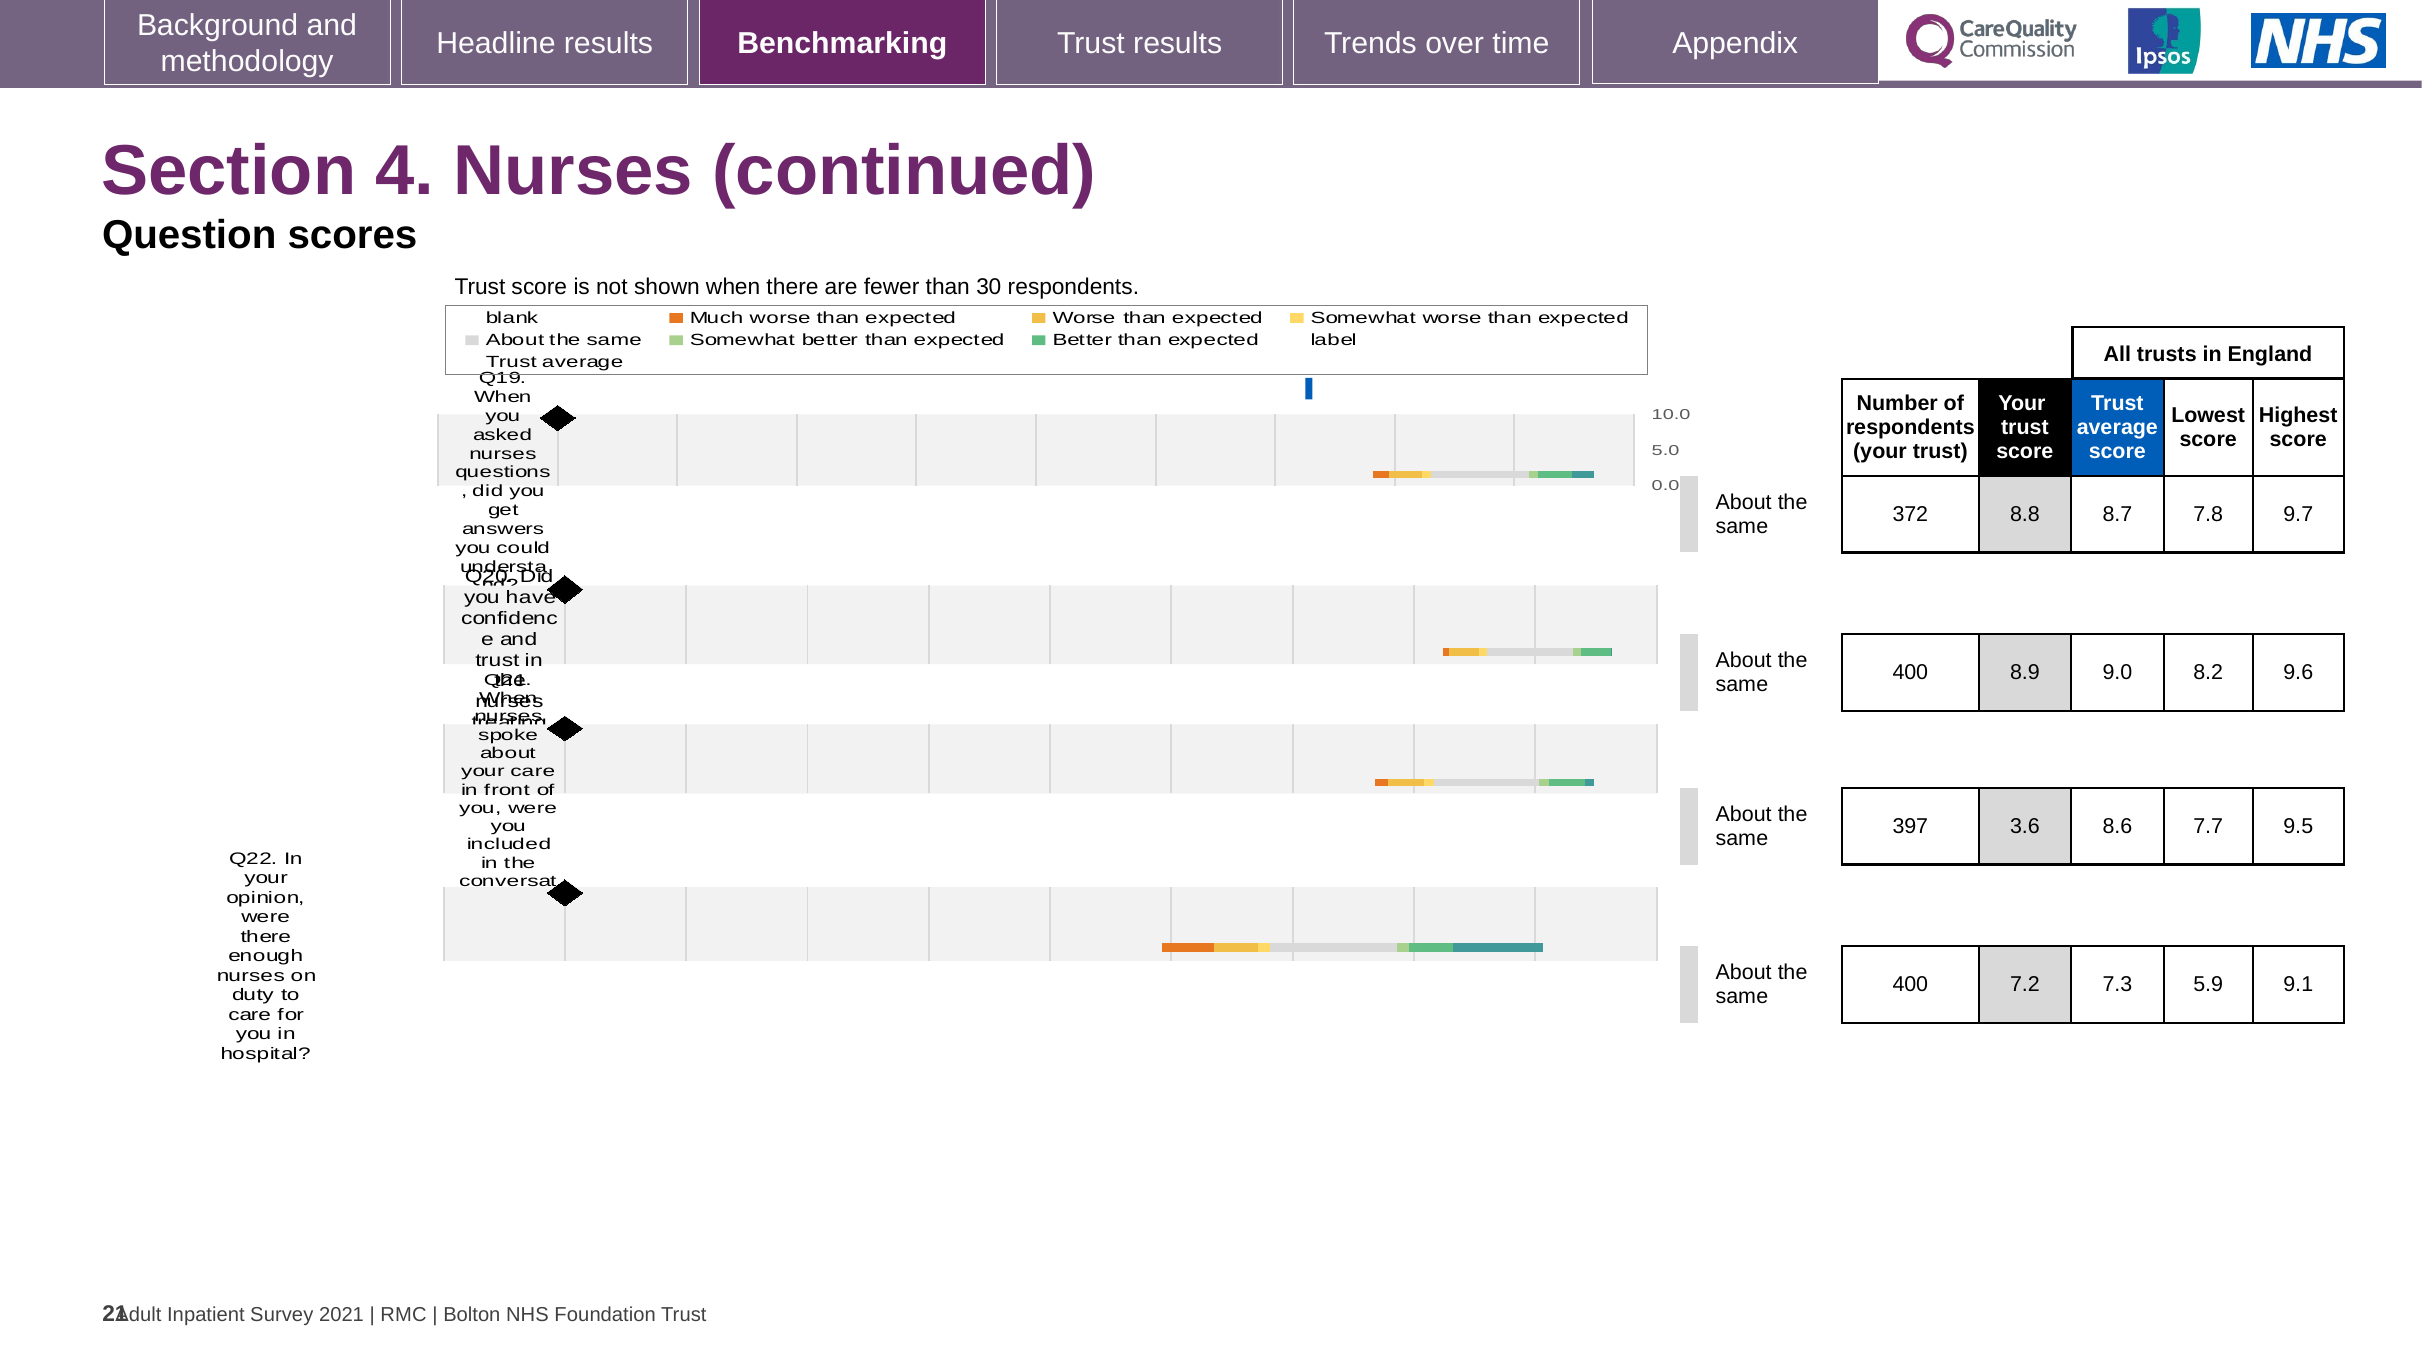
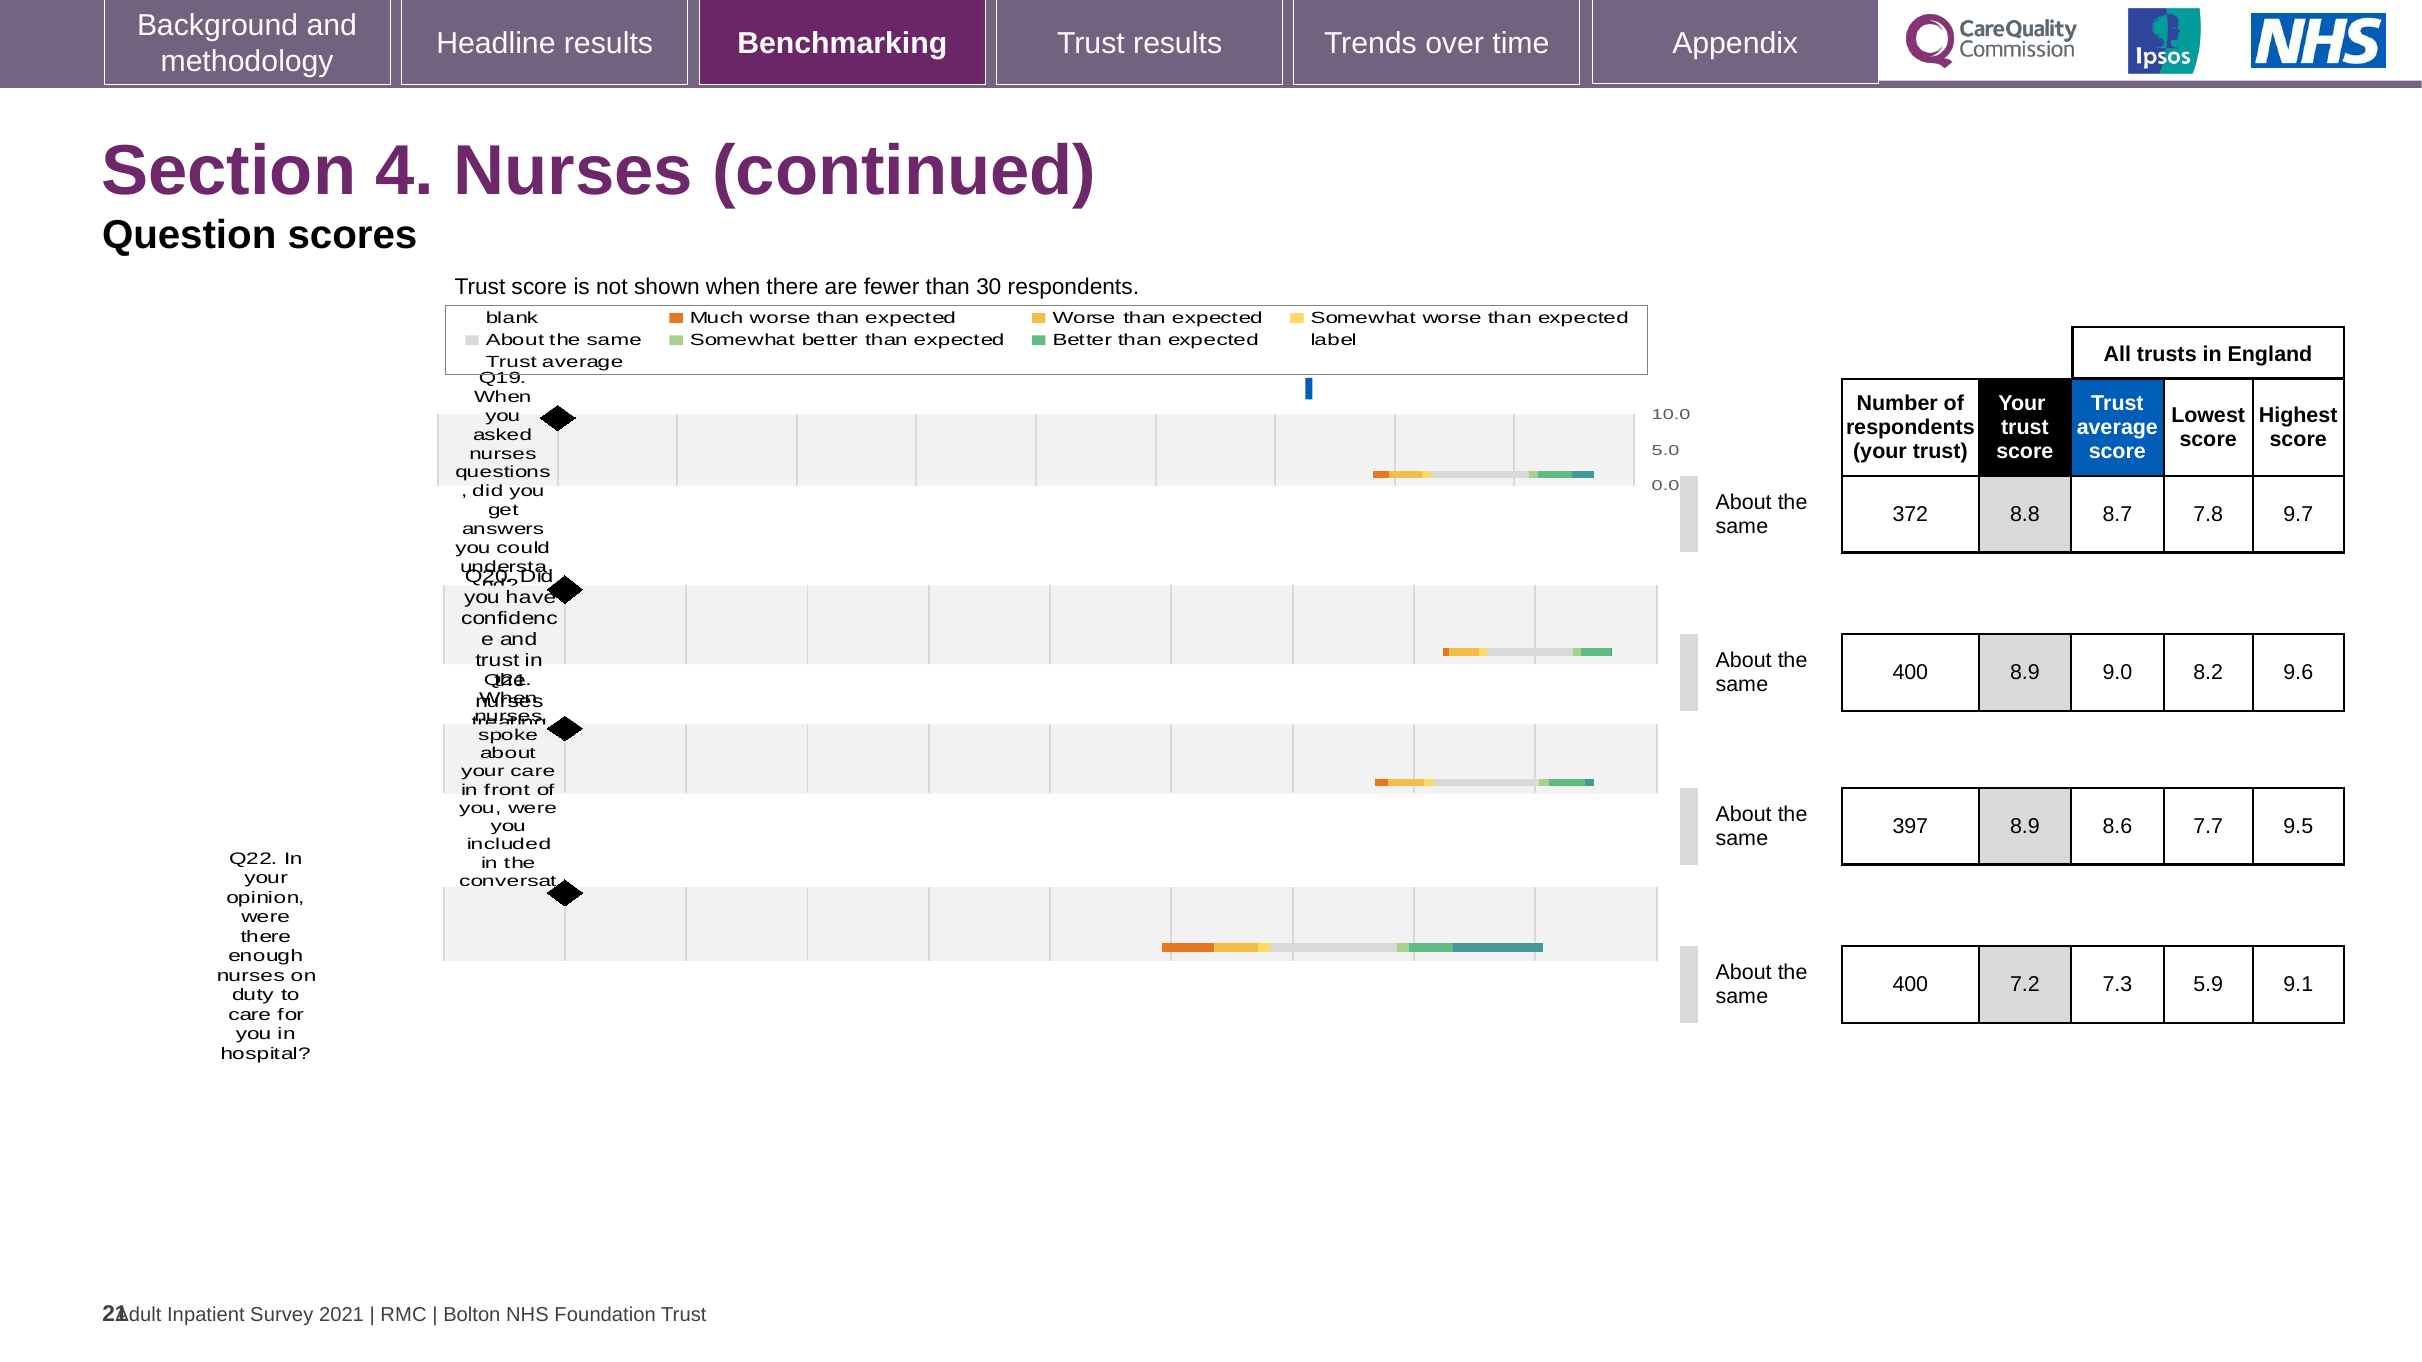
397 3.6: 3.6 -> 8.9
